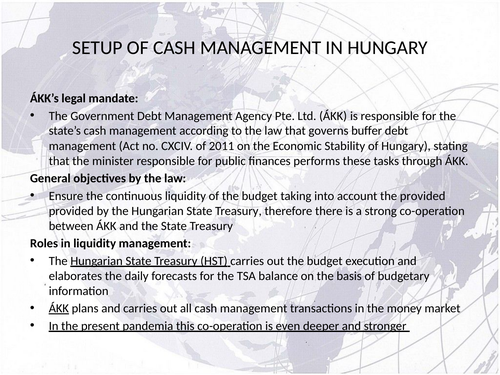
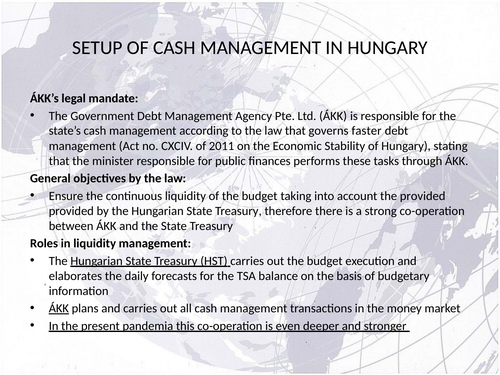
buffer: buffer -> faster
